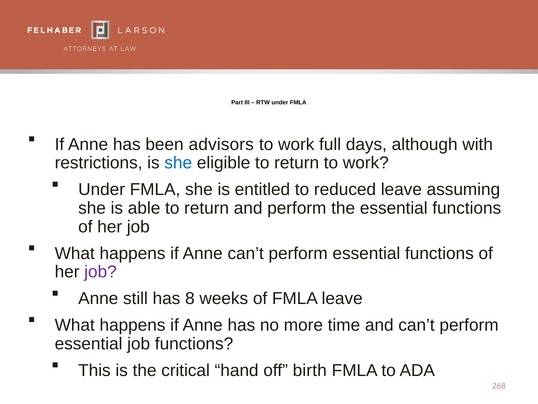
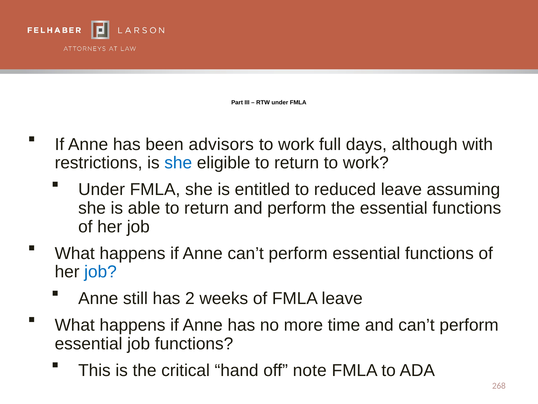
job at (100, 272) colour: purple -> blue
8: 8 -> 2
birth: birth -> note
